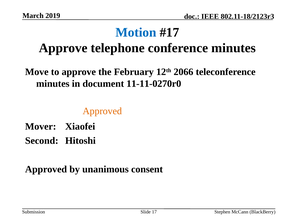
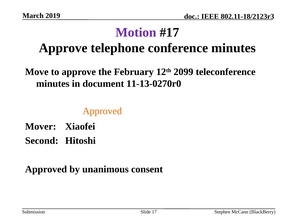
Motion colour: blue -> purple
2066: 2066 -> 2099
11-11-0270r0: 11-11-0270r0 -> 11-13-0270r0
